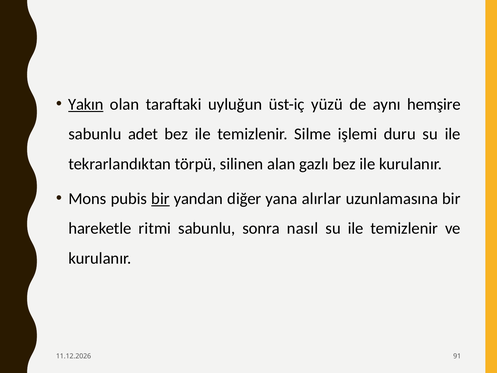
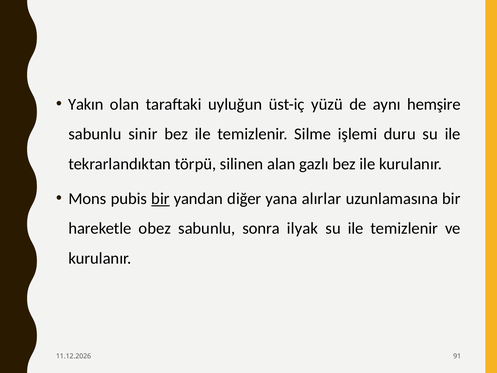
Yakın underline: present -> none
adet: adet -> sinir
ritmi: ritmi -> obez
nasıl: nasıl -> ilyak
